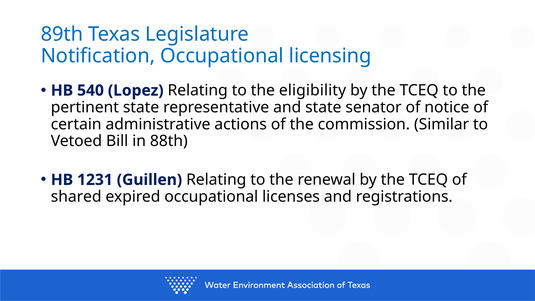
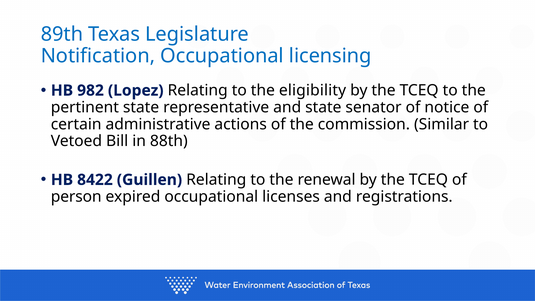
540: 540 -> 982
1231: 1231 -> 8422
shared: shared -> person
